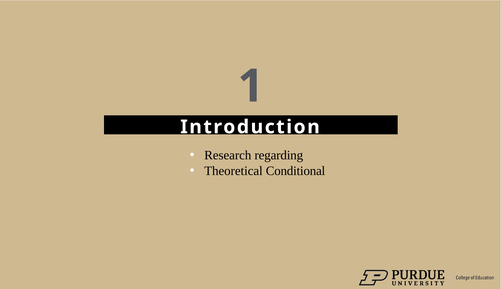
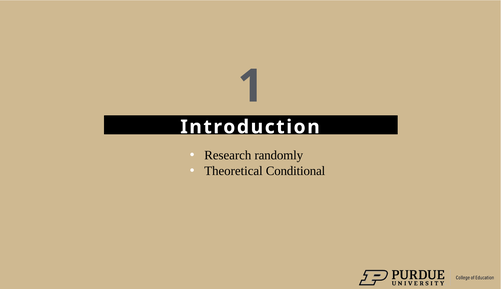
regarding: regarding -> randomly
